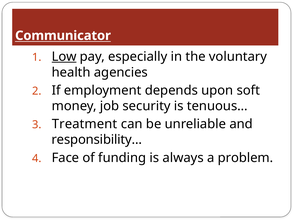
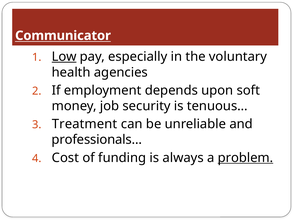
responsibility…: responsibility… -> professionals…
Face: Face -> Cost
problem underline: none -> present
